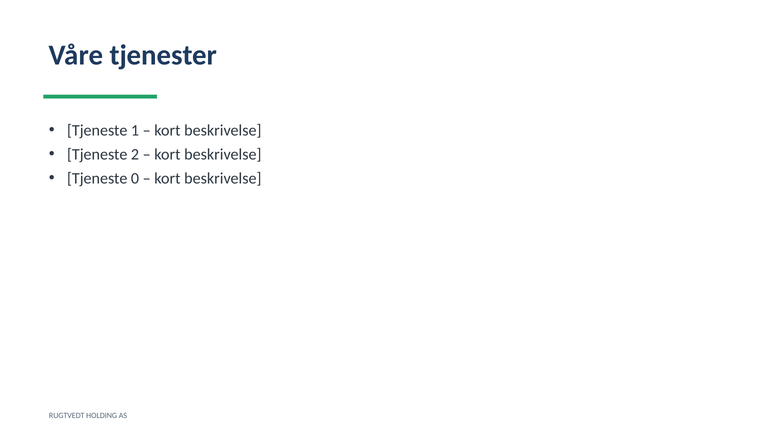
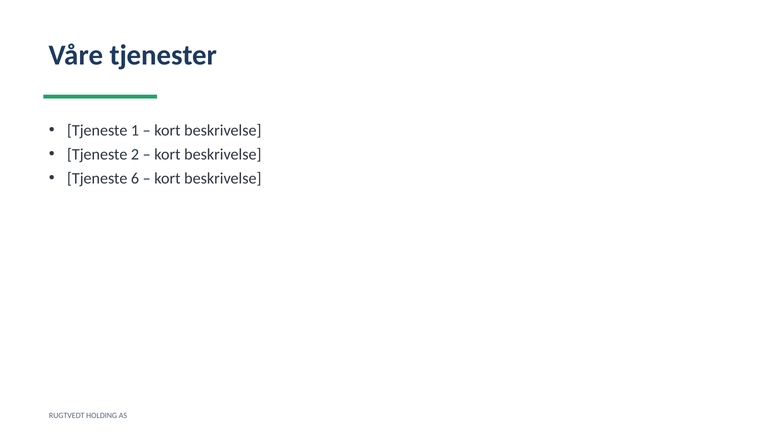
0: 0 -> 6
